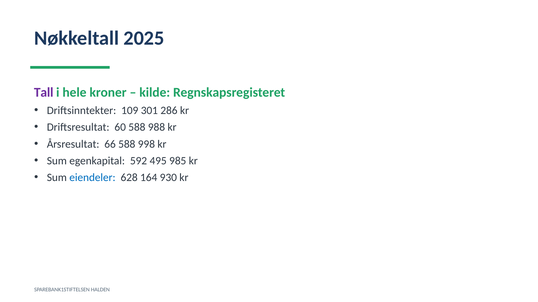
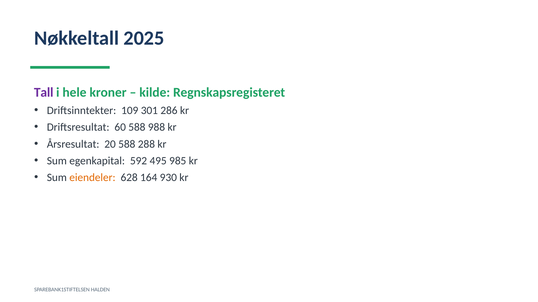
66: 66 -> 20
998: 998 -> 288
eiendeler colour: blue -> orange
